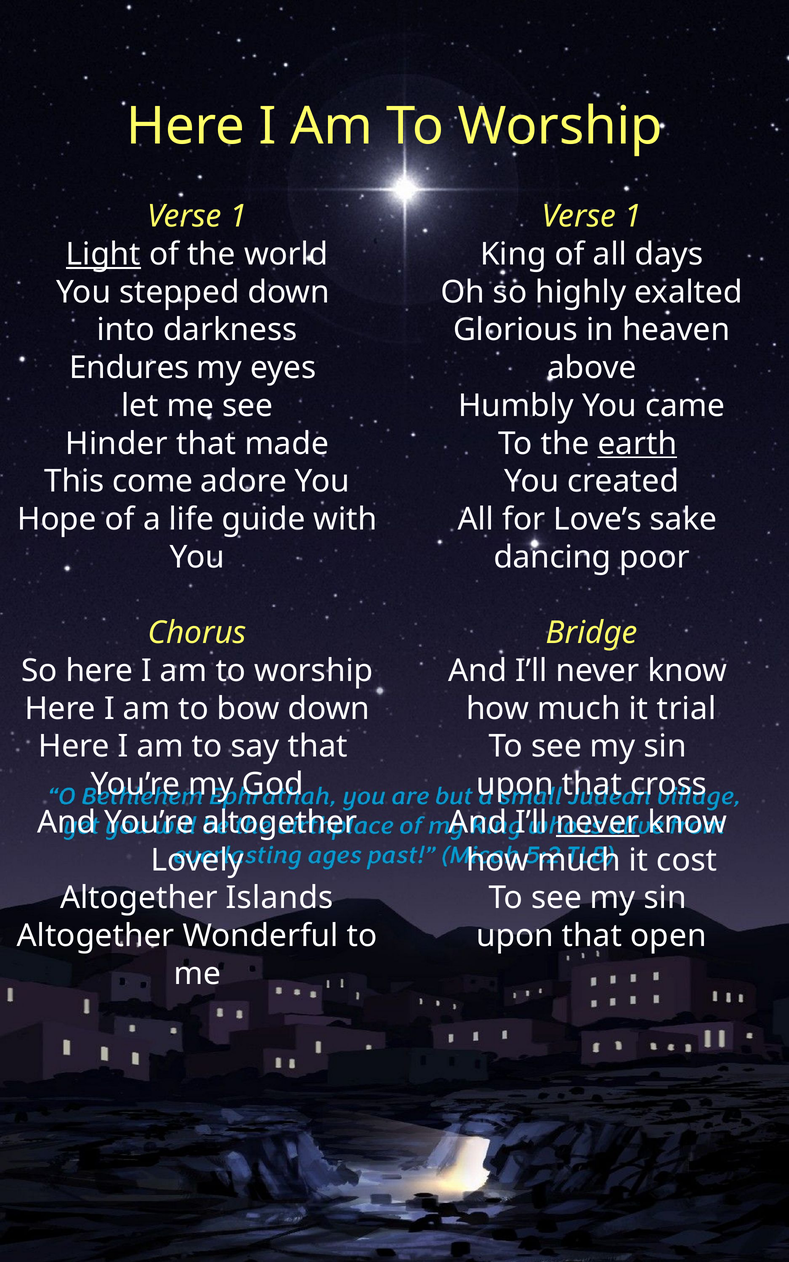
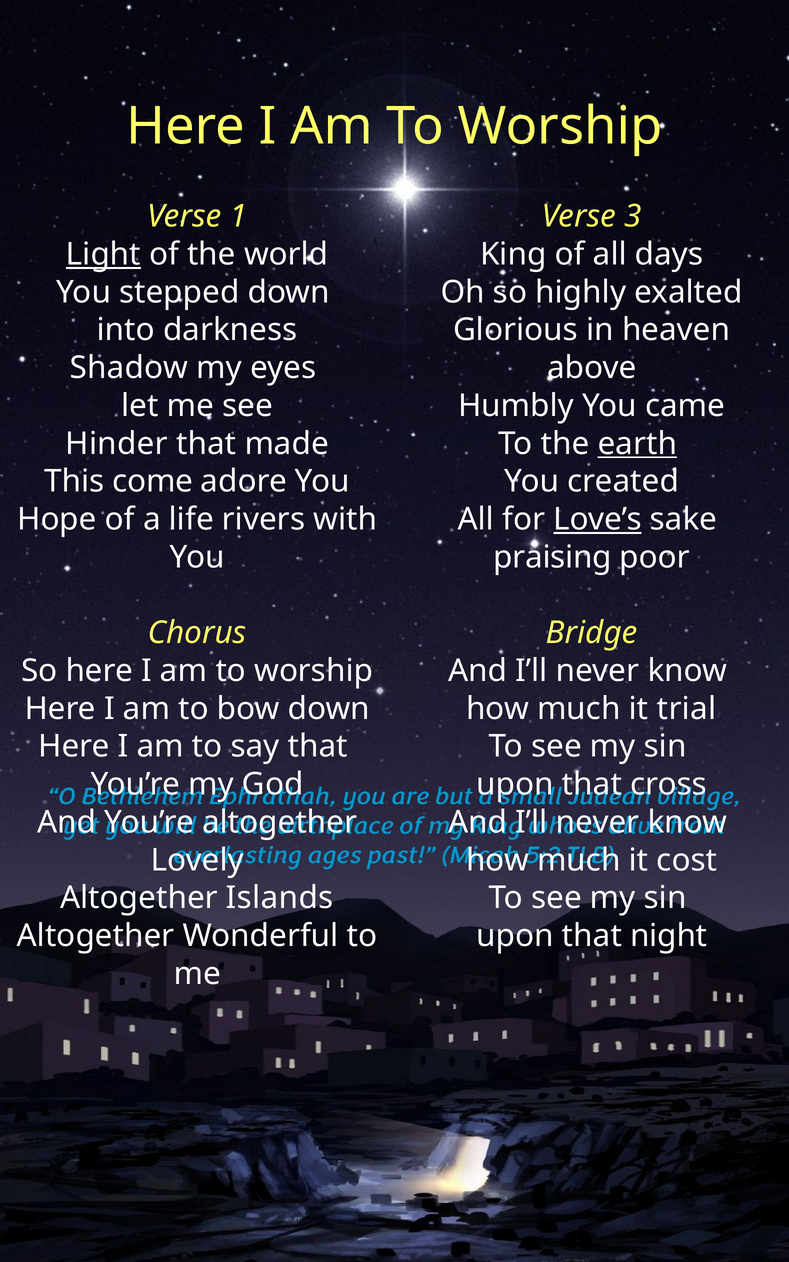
1 at (633, 217): 1 -> 3
Endures: Endures -> Shadow
guide: guide -> rivers
Love’s underline: none -> present
dancing: dancing -> praising
never at (598, 823) underline: present -> none
open: open -> night
